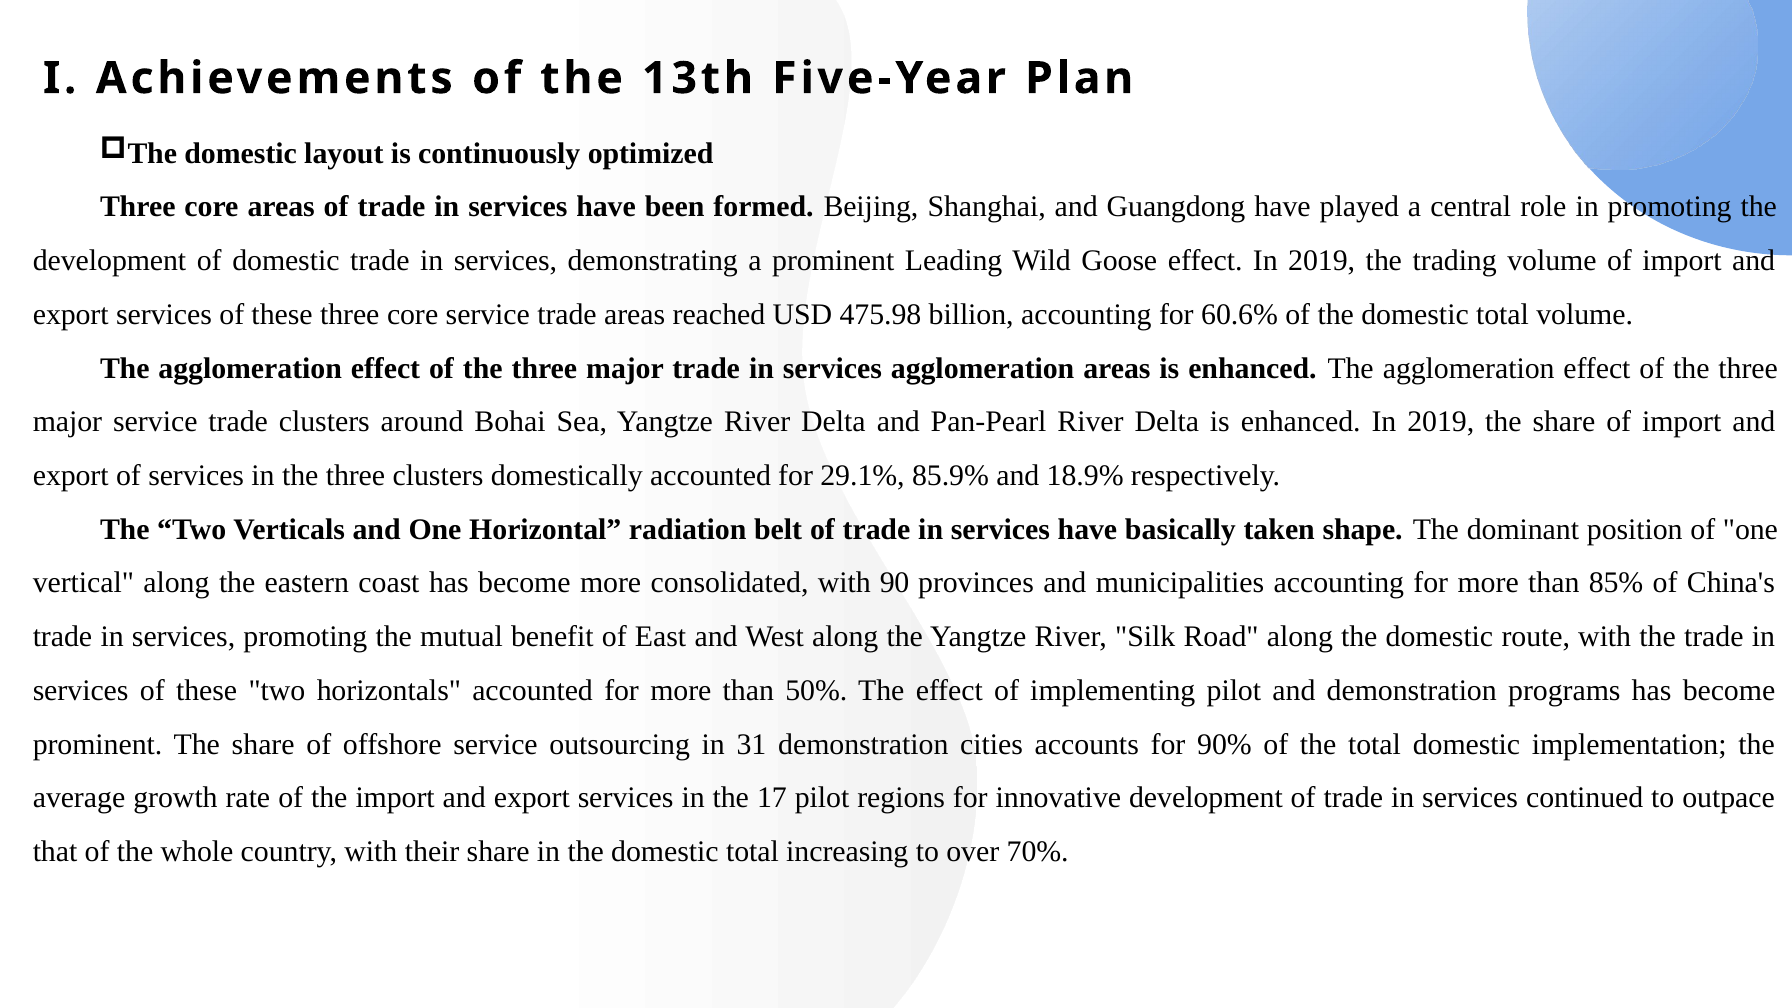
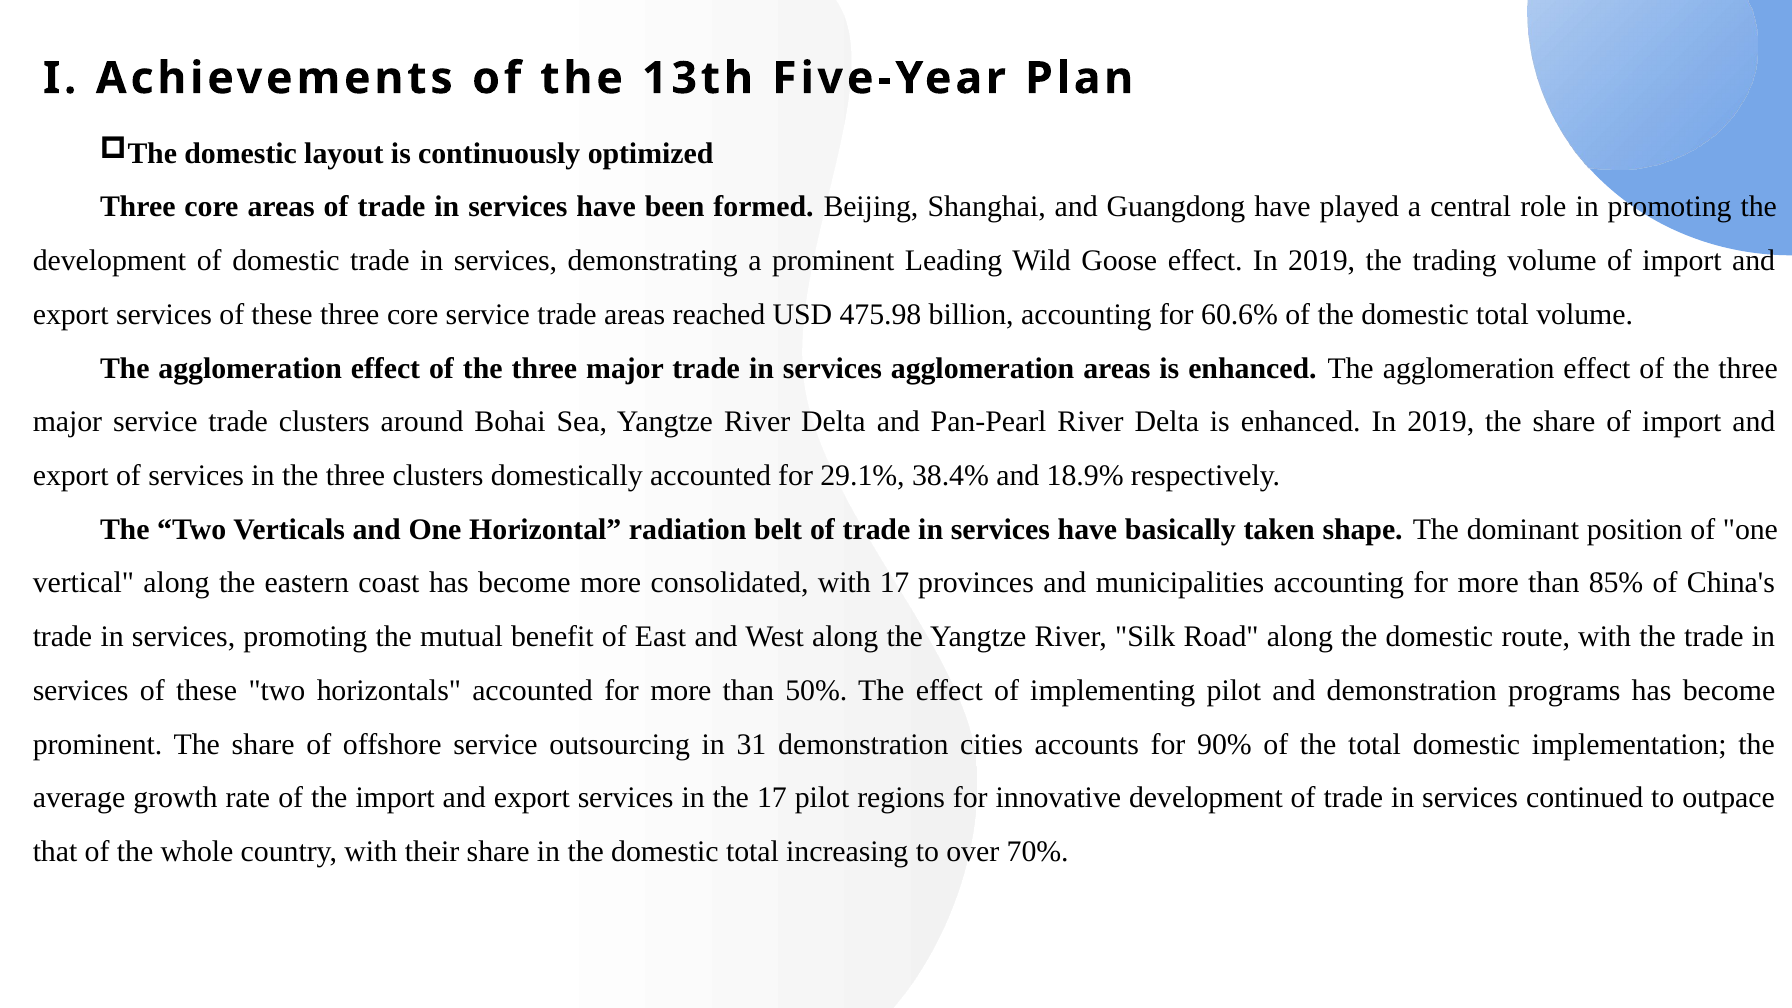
85.9%: 85.9% -> 38.4%
with 90: 90 -> 17
